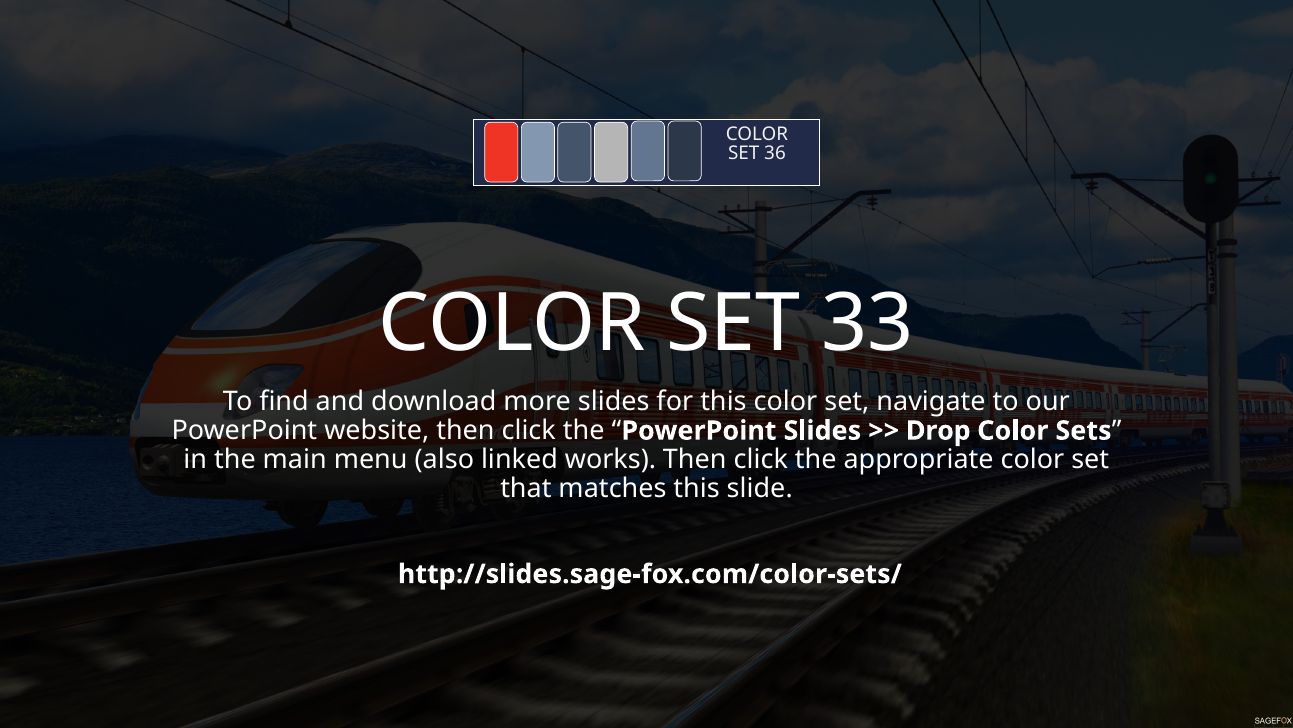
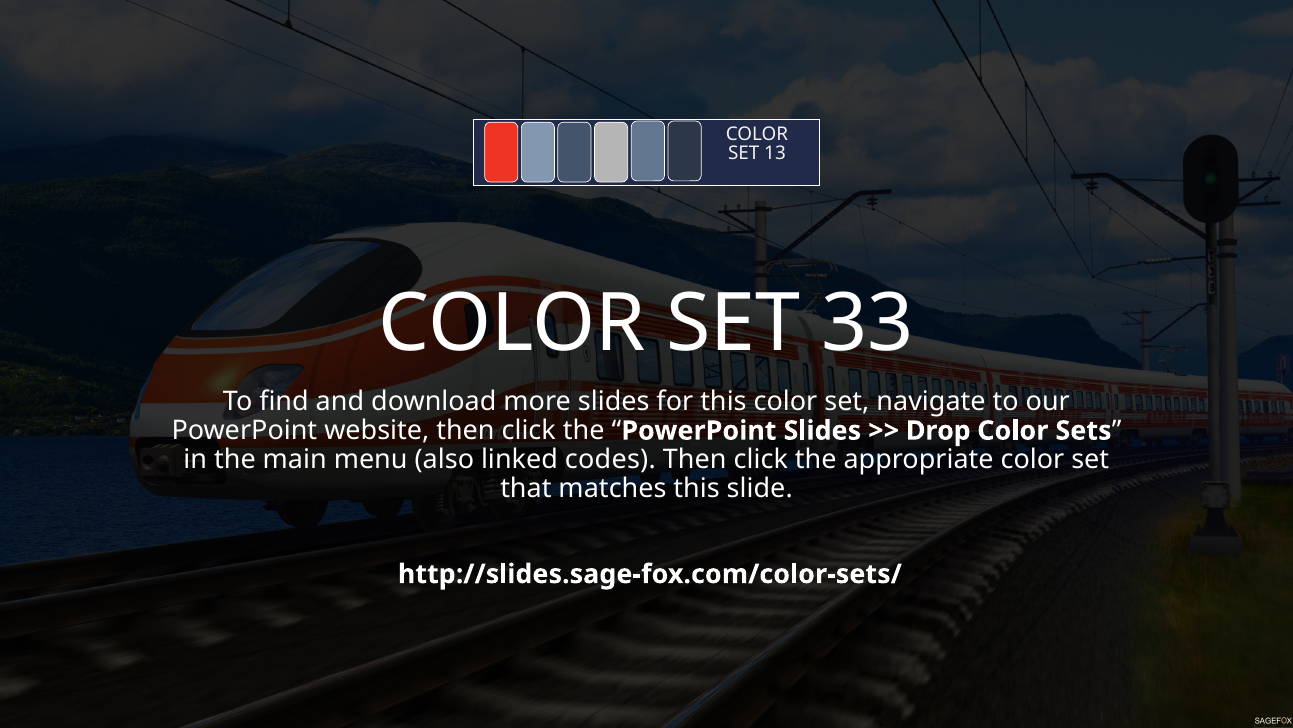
36: 36 -> 13
works: works -> codes
